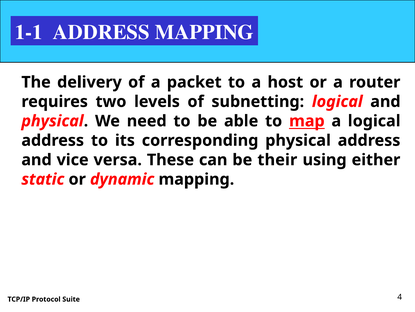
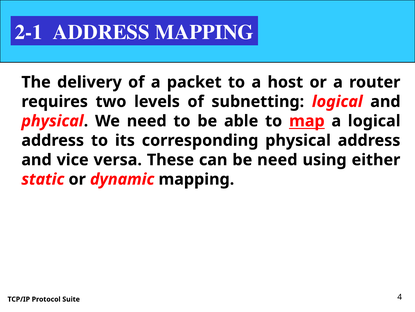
1-1: 1-1 -> 2-1
be their: their -> need
